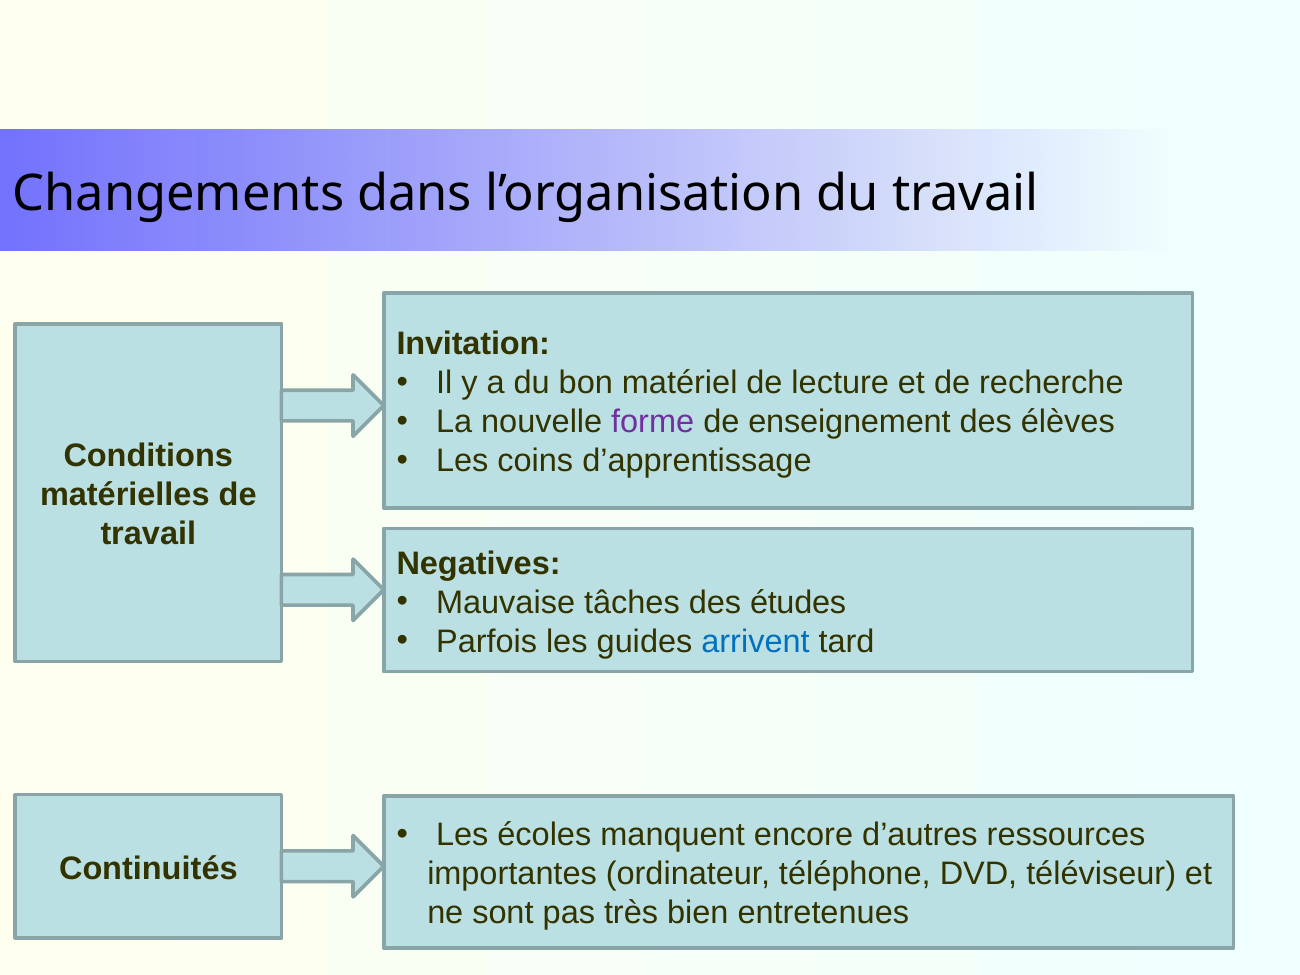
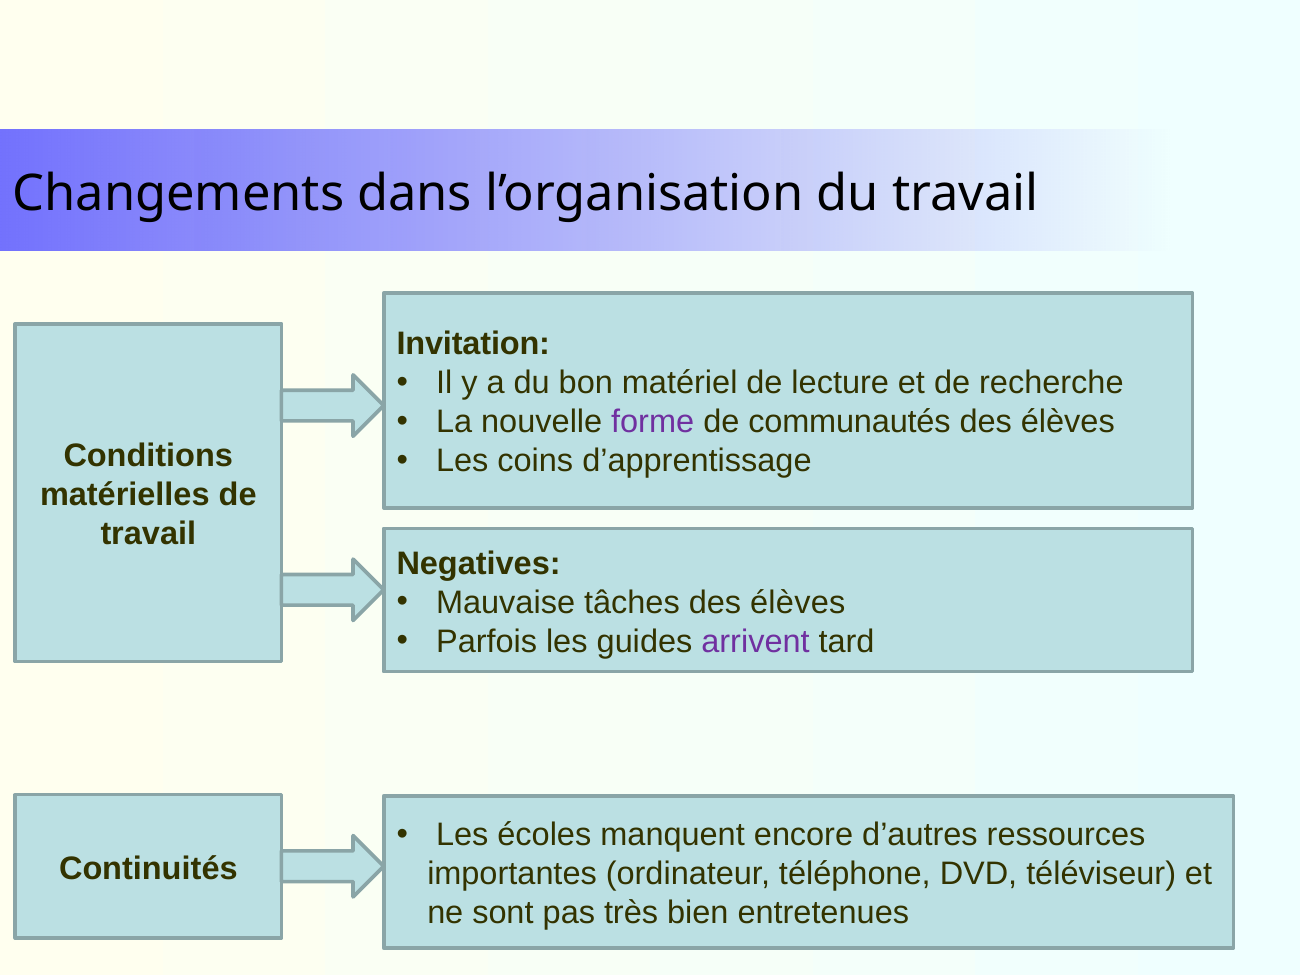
enseignement: enseignement -> communautés
études at (798, 602): études -> élèves
arrivent colour: blue -> purple
